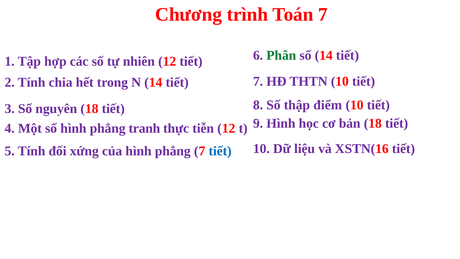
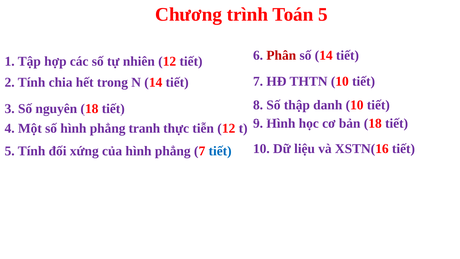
Toán 7: 7 -> 5
Phân colour: green -> red
điểm: điểm -> danh
